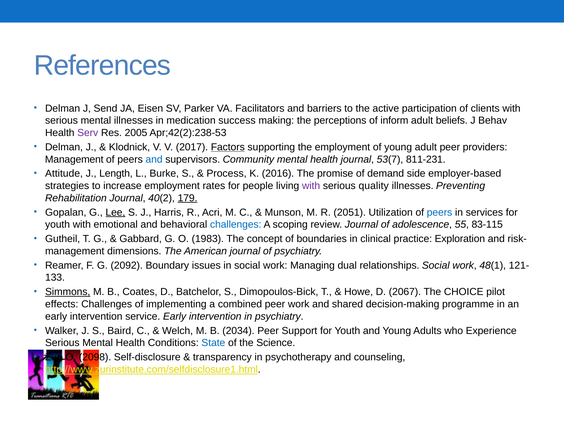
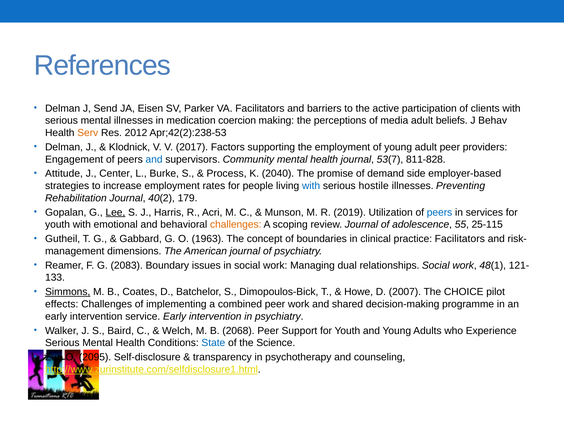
success: success -> coercion
inform: inform -> media
Serv colour: purple -> orange
2005: 2005 -> 2012
Factors underline: present -> none
Management at (74, 159): Management -> Engagement
811-231: 811-231 -> 811-828
Length: Length -> Center
2016: 2016 -> 2040
with at (311, 186) colour: purple -> blue
quality: quality -> hostile
179 underline: present -> none
2051: 2051 -> 2019
challenges at (236, 225) colour: blue -> orange
83-115: 83-115 -> 25-115
1983: 1983 -> 1963
practice Exploration: Exploration -> Facilitators
2092: 2092 -> 2083
2067: 2067 -> 2007
2034: 2034 -> 2068
2098: 2098 -> 2095
